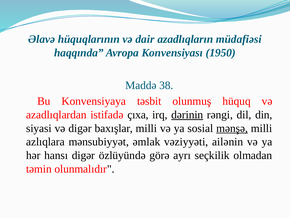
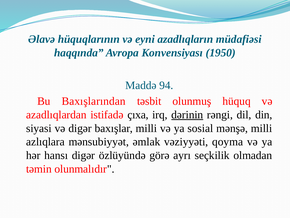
dair: dair -> eyni
38: 38 -> 94
Konvensiyaya: Konvensiyaya -> Baxışlarından
mənşə underline: present -> none
ailənin: ailənin -> qoyma
